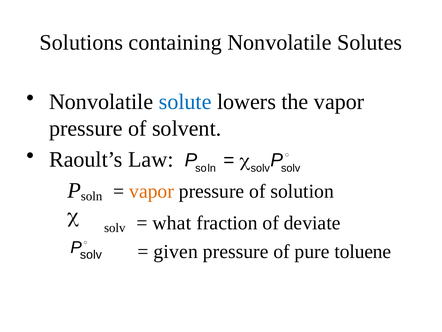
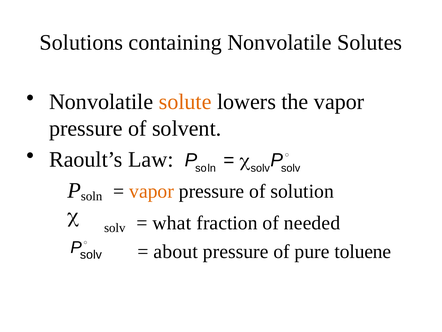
solute colour: blue -> orange
deviate: deviate -> needed
given: given -> about
